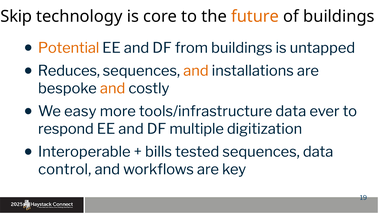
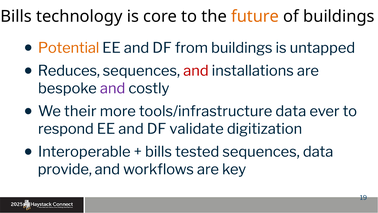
Skip at (16, 16): Skip -> Bills
and at (196, 71) colour: orange -> red
and at (113, 88) colour: orange -> purple
easy: easy -> their
multiple: multiple -> validate
control: control -> provide
